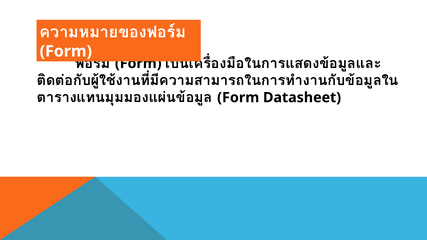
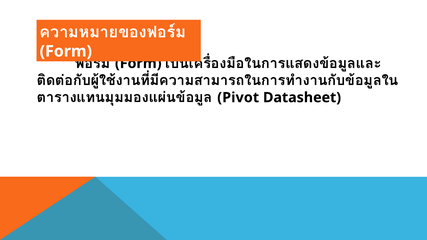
Form at (238, 98): Form -> Pivot
